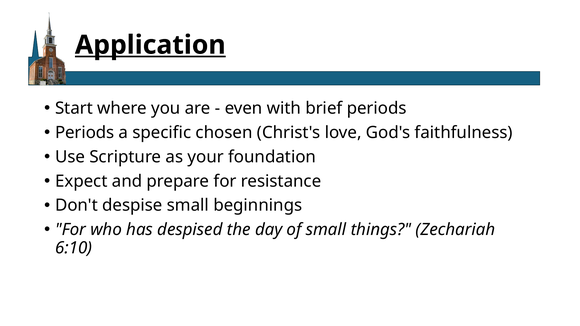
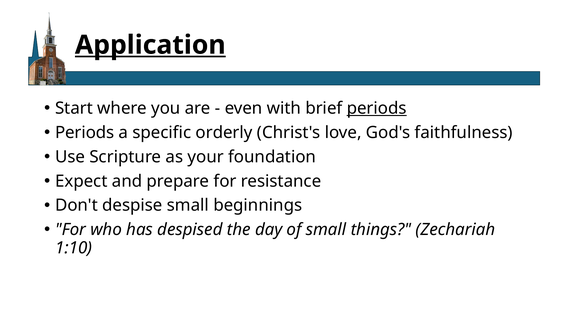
periods at (377, 108) underline: none -> present
chosen: chosen -> orderly
6:10: 6:10 -> 1:10
